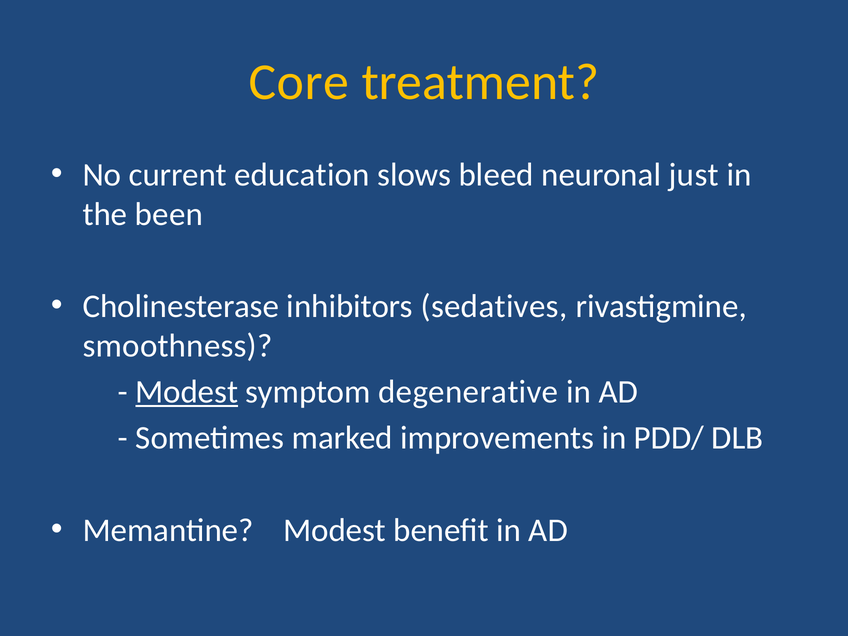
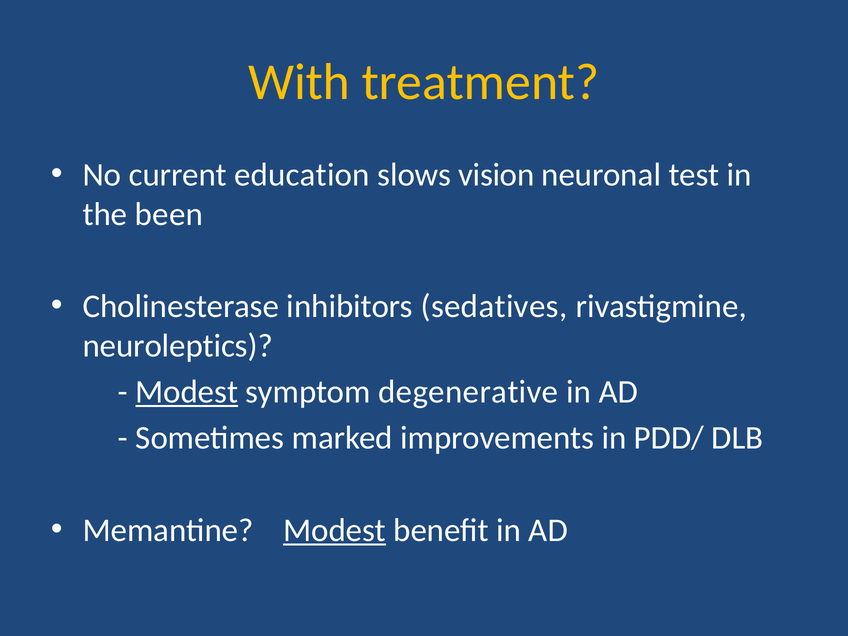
Core: Core -> With
bleed: bleed -> vision
just: just -> test
smoothness: smoothness -> neuroleptics
Modest at (335, 530) underline: none -> present
